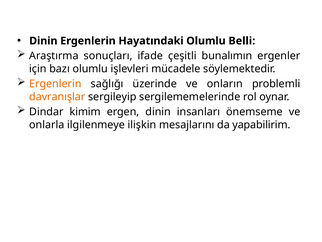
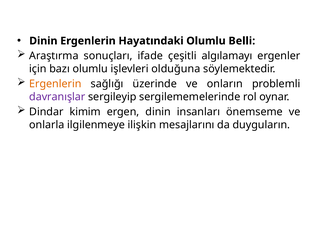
bunalımın: bunalımın -> algılamayı
mücadele: mücadele -> olduğuna
davranışlar colour: orange -> purple
yapabilirim: yapabilirim -> duyguların
